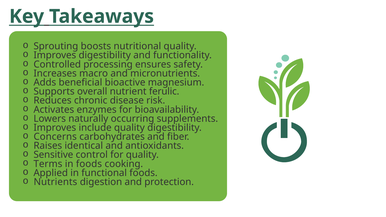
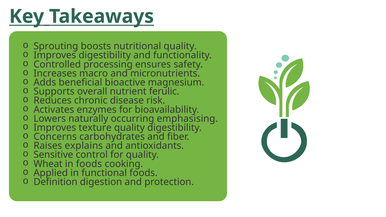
supplements: supplements -> emphasising
include: include -> texture
identical: identical -> explains
Terms: Terms -> Wheat
Nutrients: Nutrients -> Definition
